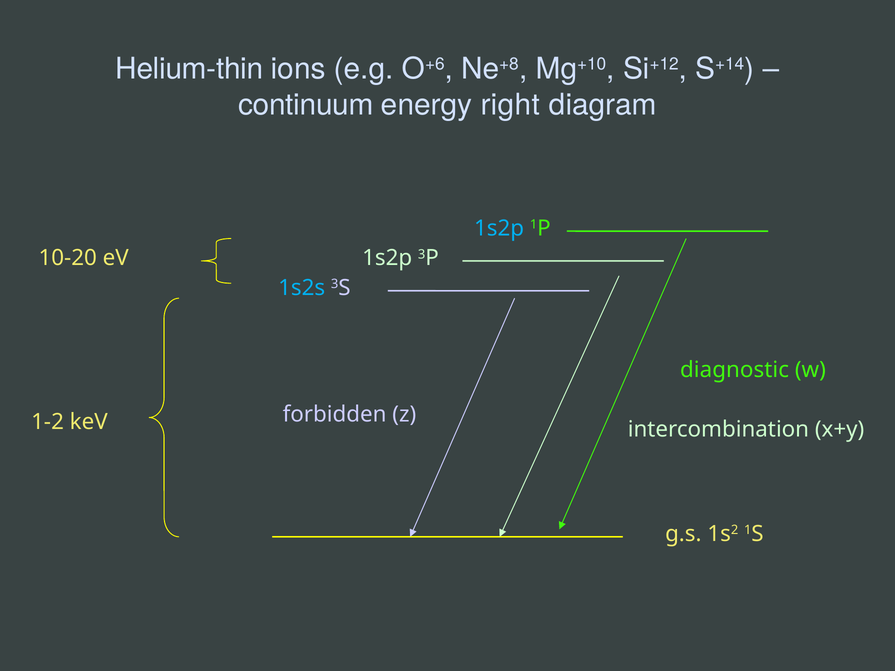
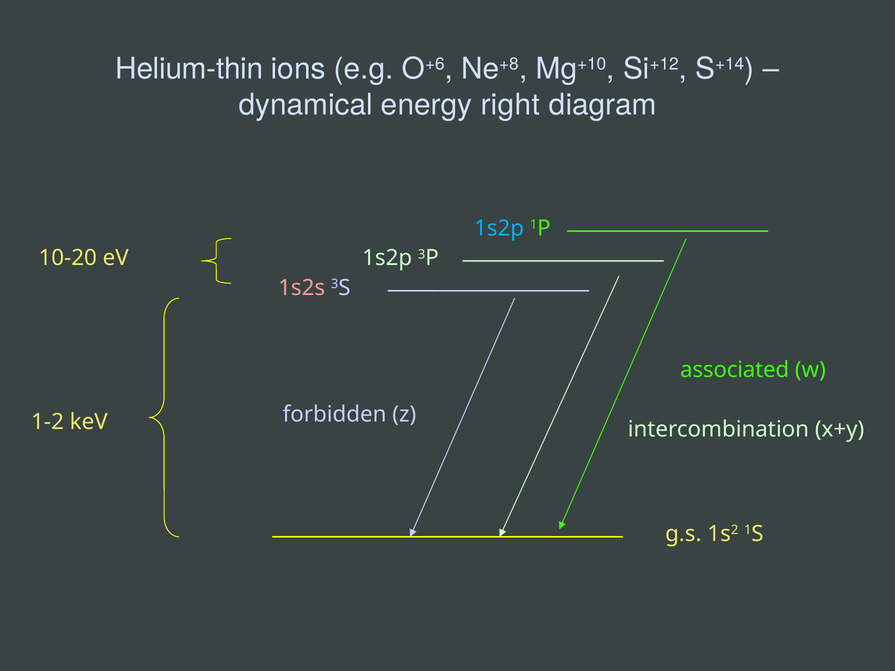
continuum: continuum -> dynamical
1s2s colour: light blue -> pink
diagnostic: diagnostic -> associated
